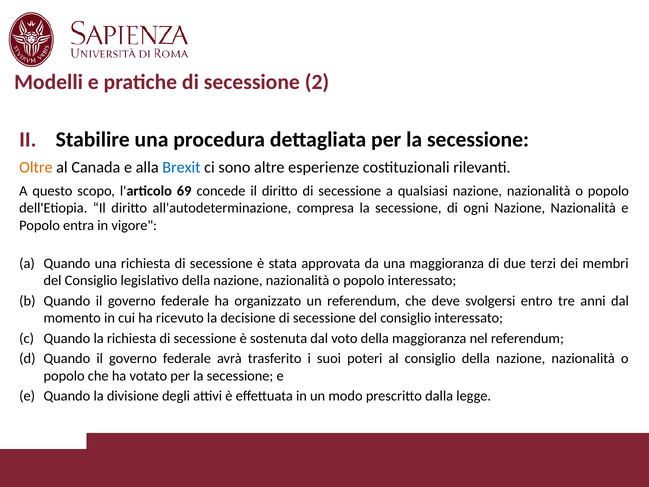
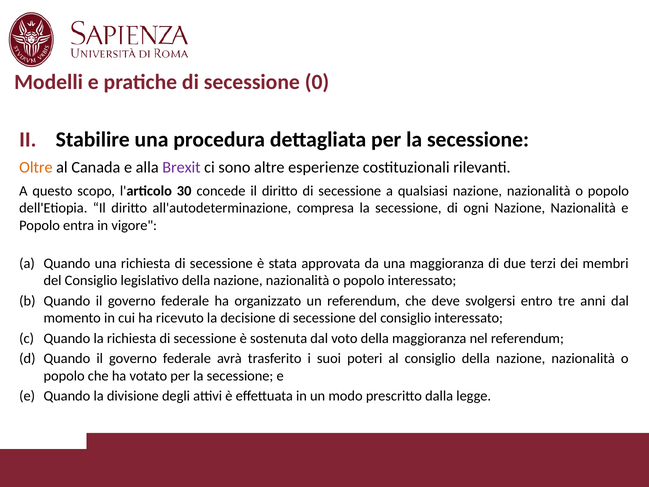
2: 2 -> 0
Brexit colour: blue -> purple
69: 69 -> 30
